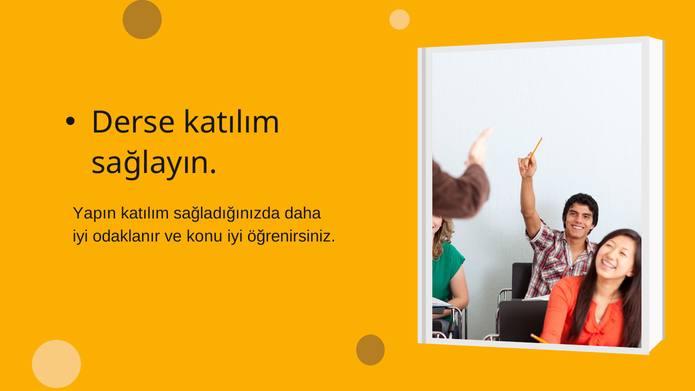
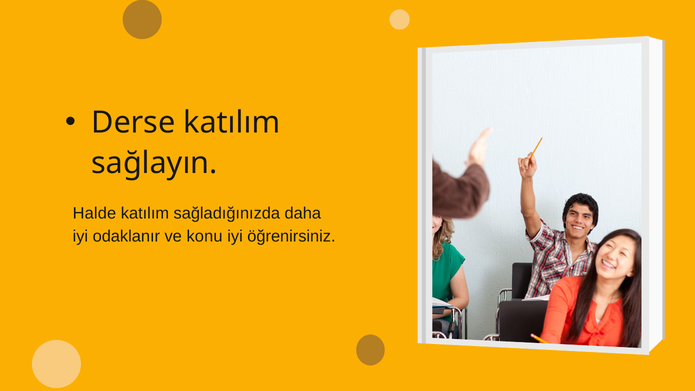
Yapın: Yapın -> Halde
